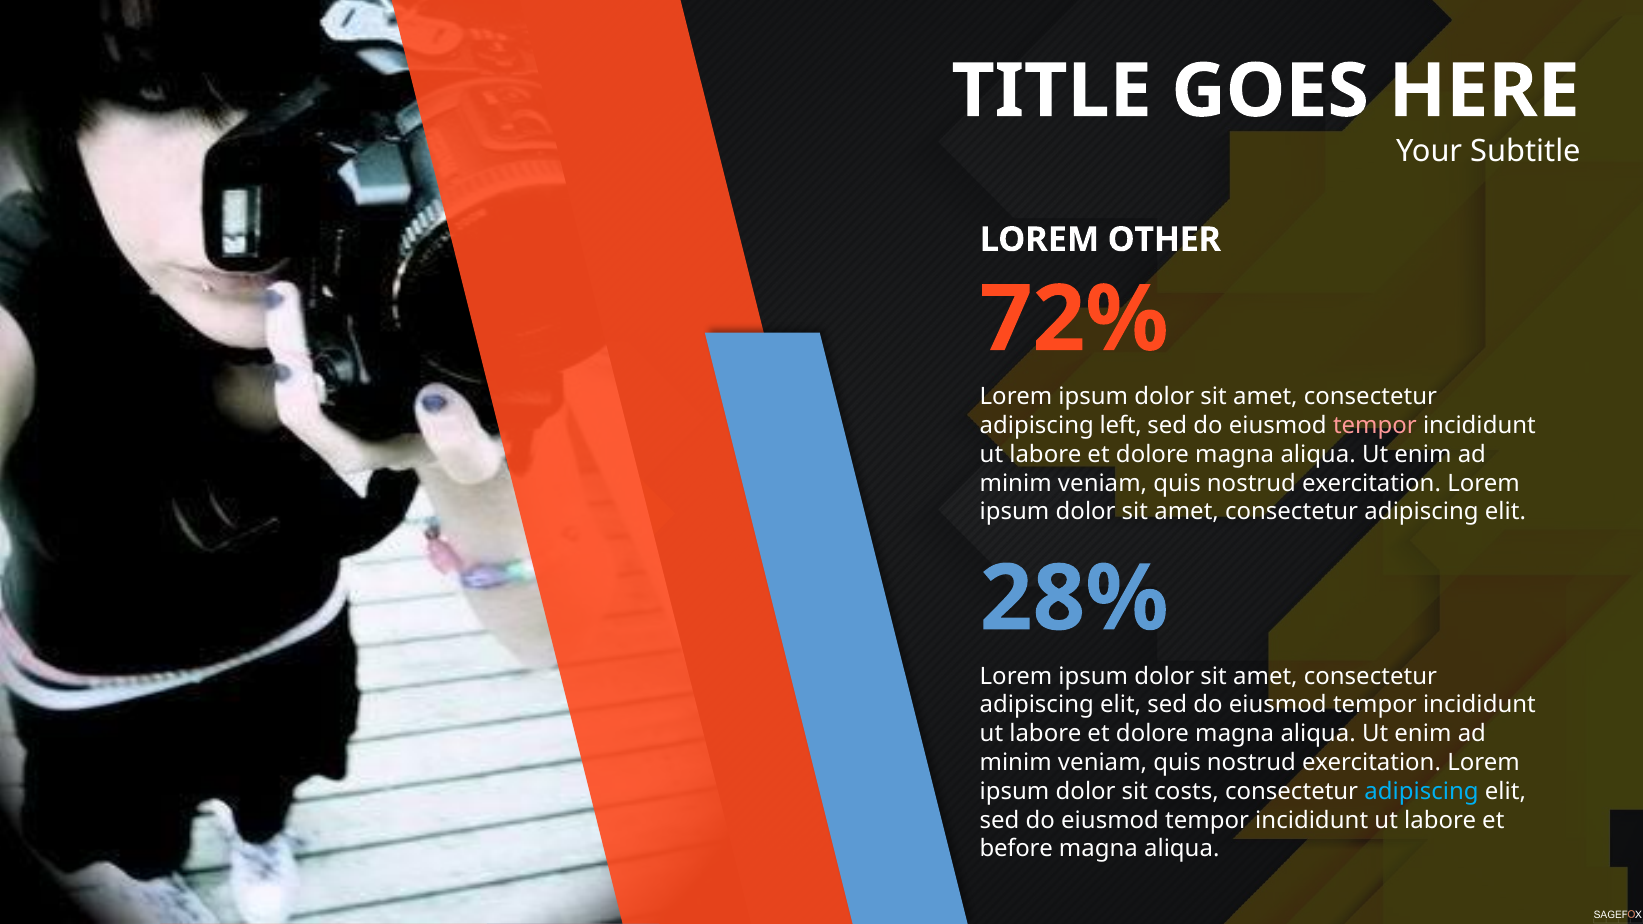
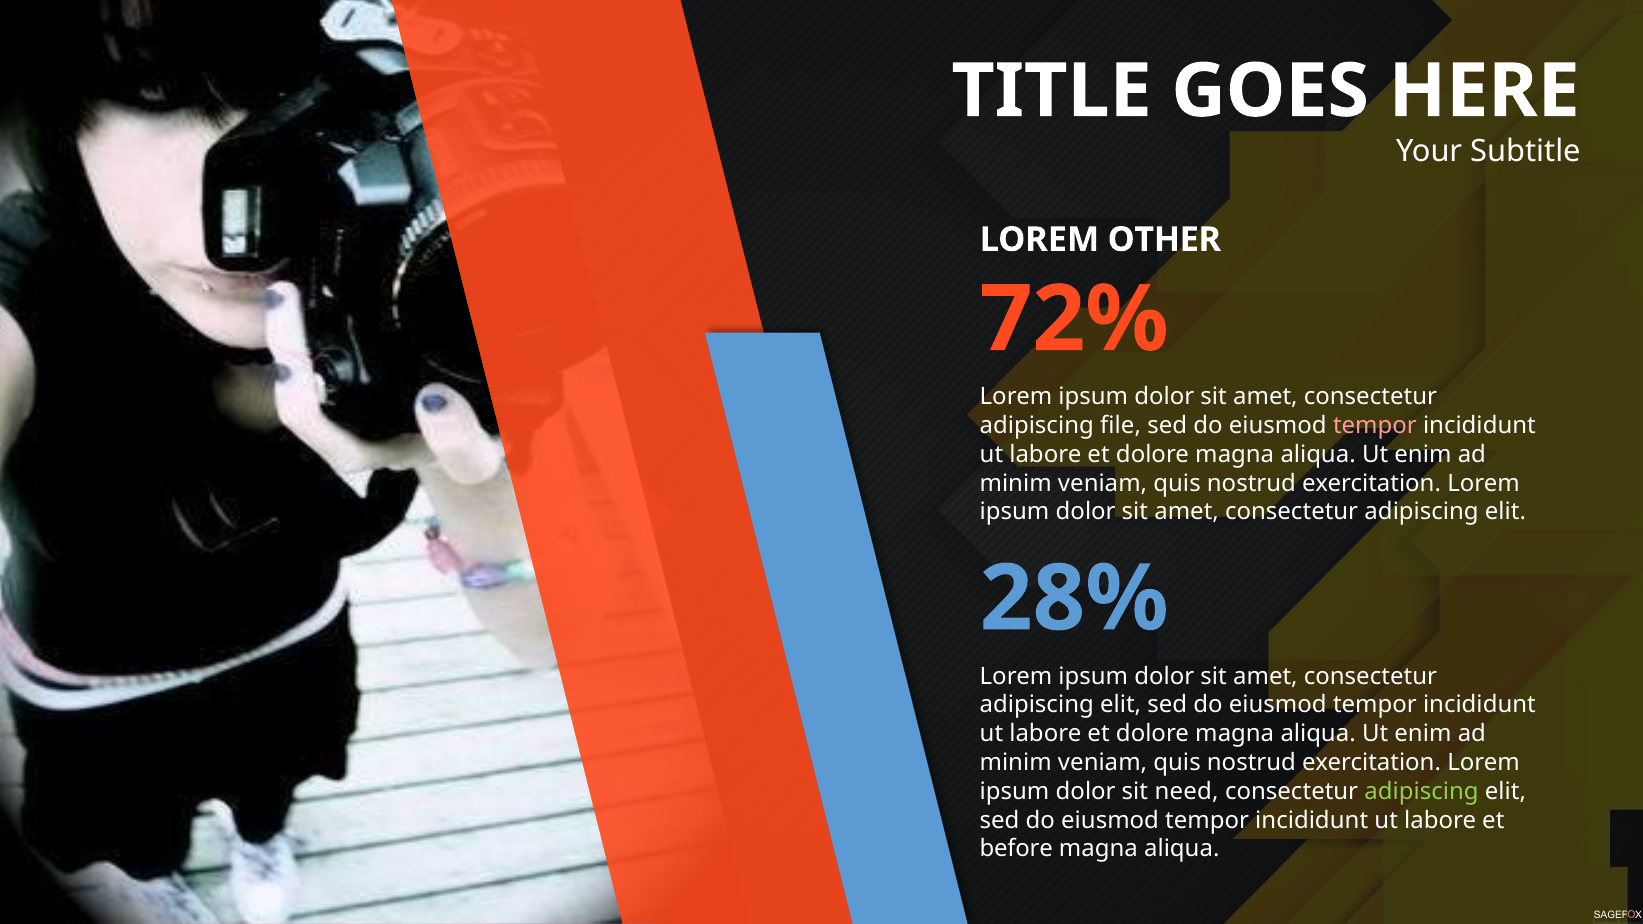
left: left -> file
costs: costs -> need
adipiscing at (1422, 791) colour: light blue -> light green
